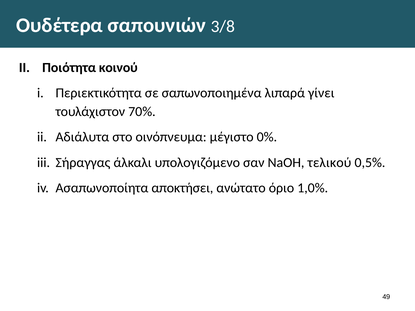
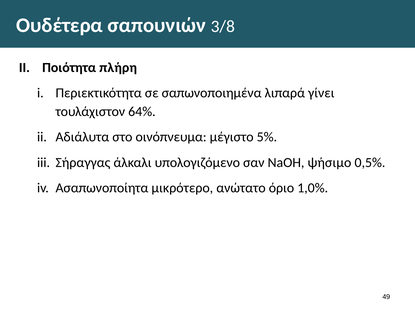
κοινού: κοινού -> πλήρη
70%: 70% -> 64%
0%: 0% -> 5%
τελικού: τελικού -> ψήσιμο
αποκτήσει: αποκτήσει -> μικρότερο
